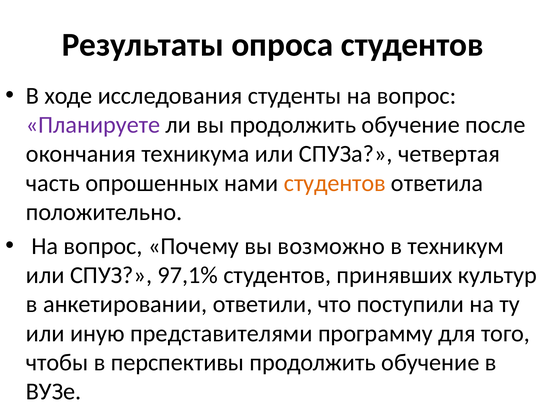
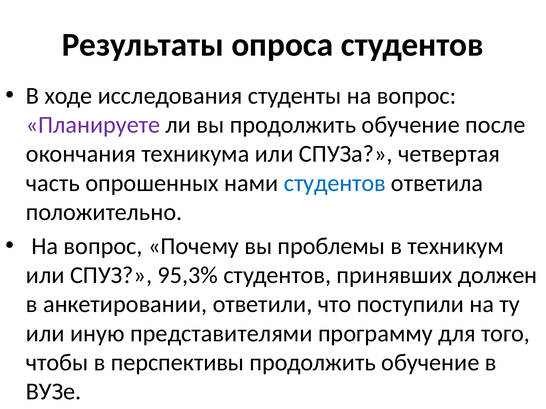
студентов at (335, 183) colour: orange -> blue
возможно: возможно -> проблемы
97,1%: 97,1% -> 95,3%
культур: культур -> должен
